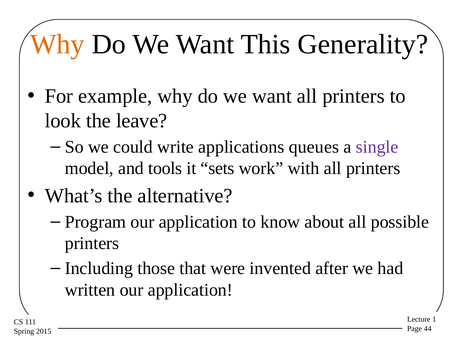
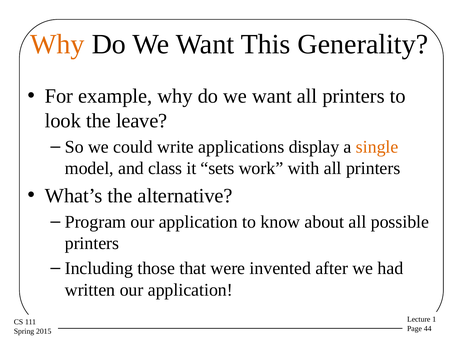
queues: queues -> display
single colour: purple -> orange
tools: tools -> class
